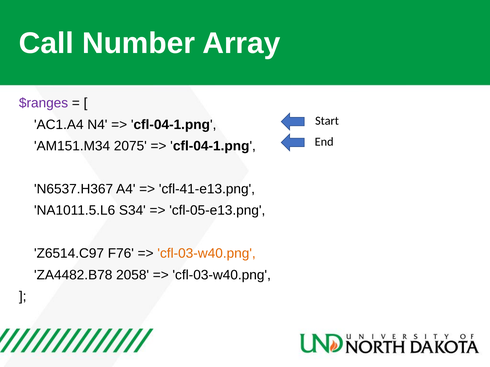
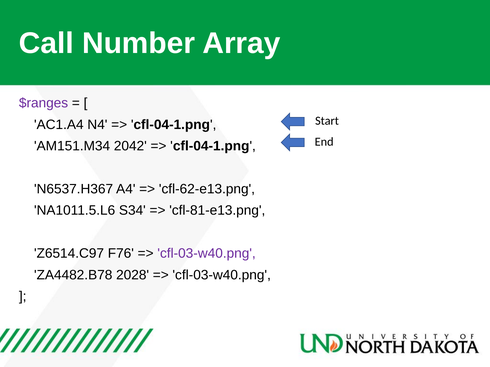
2075: 2075 -> 2042
cfl-41-e13.png: cfl-41-e13.png -> cfl-62-e13.png
cfl-05-e13.png: cfl-05-e13.png -> cfl-81-e13.png
cfl-03-w40.png at (207, 254) colour: orange -> purple
2058: 2058 -> 2028
